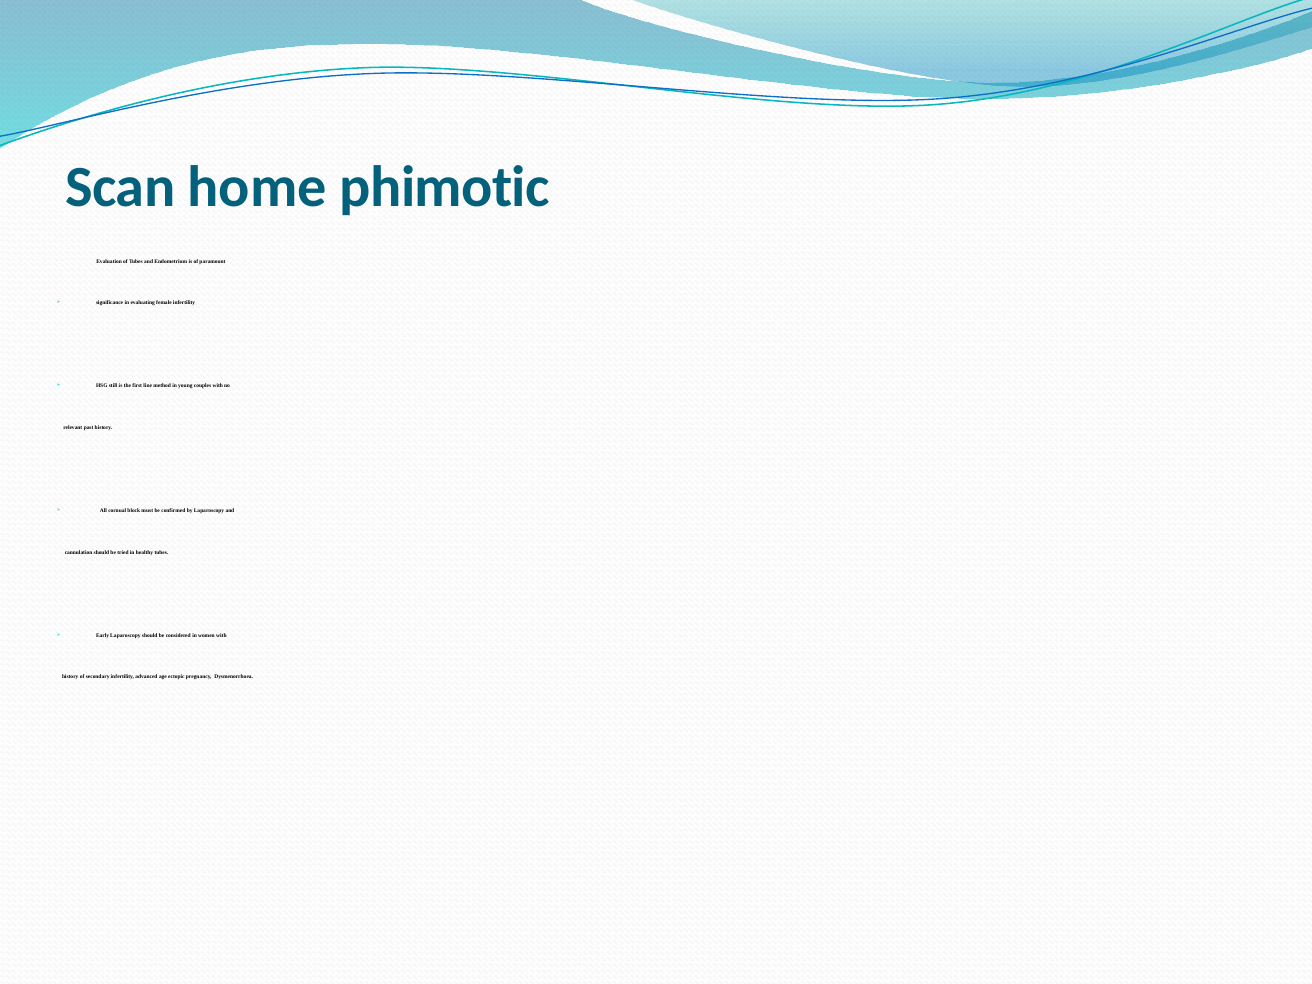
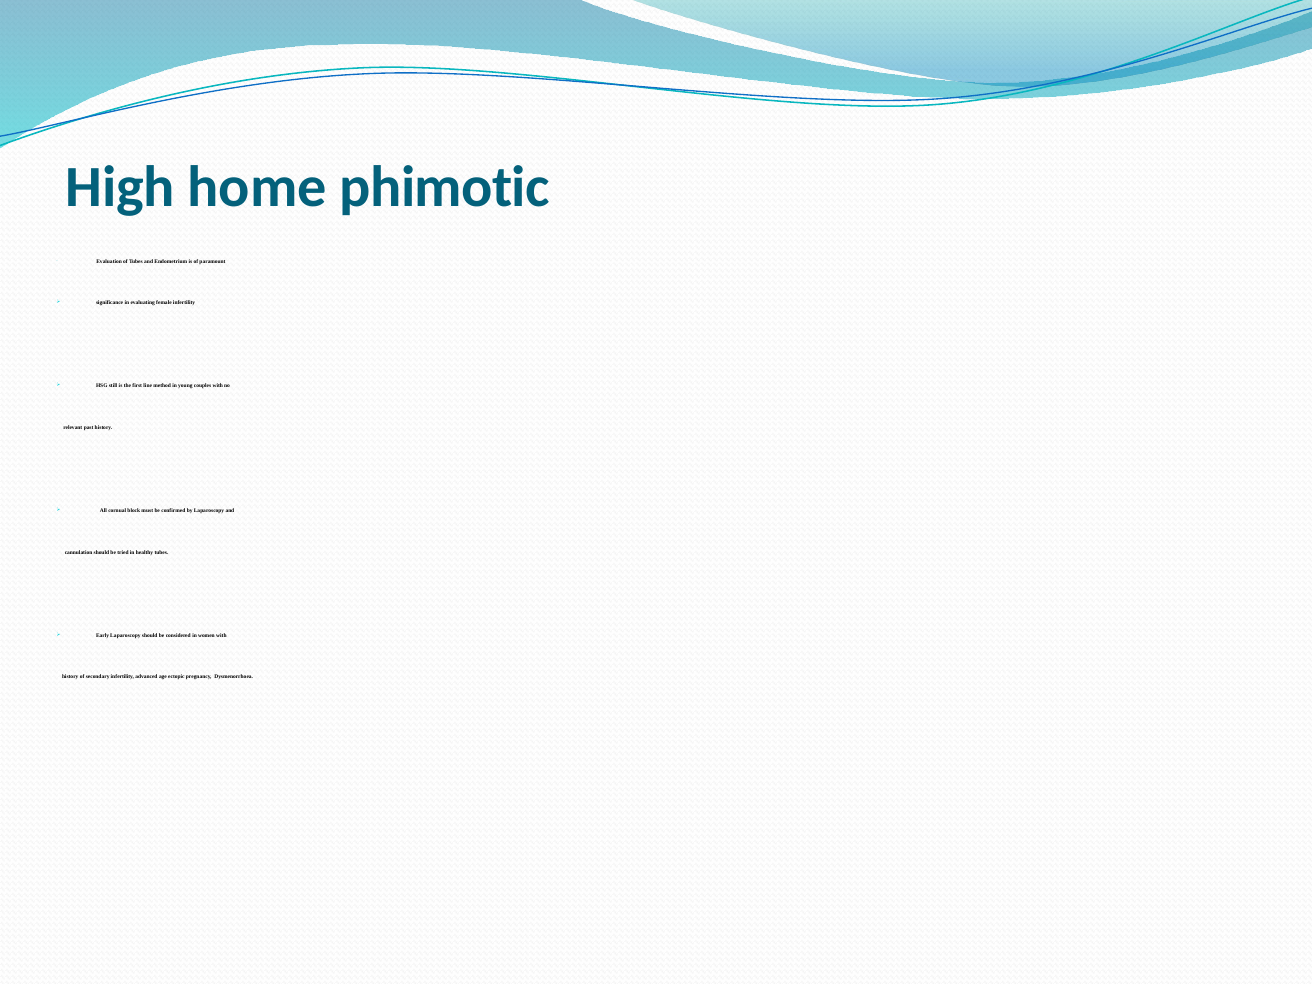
Scan: Scan -> High
